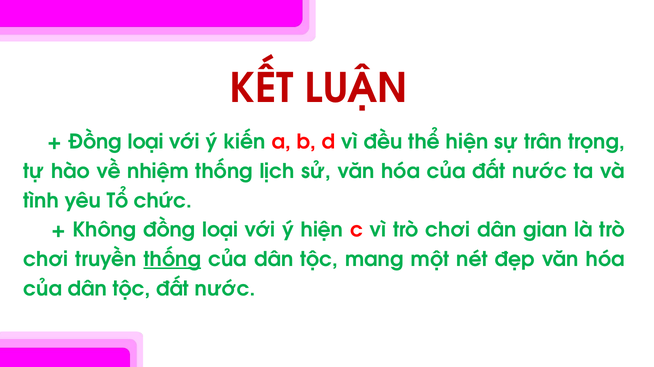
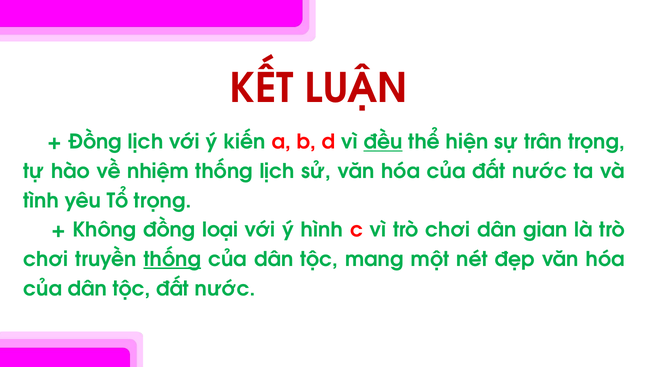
loại at (146, 142): loại -> lịch
đều underline: none -> present
Tổ chức: chức -> trọng
ý hiện: hiện -> hình
